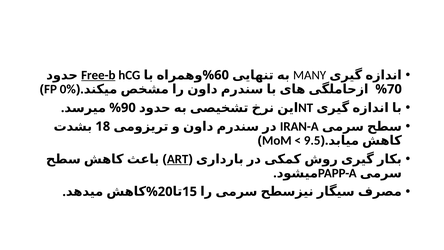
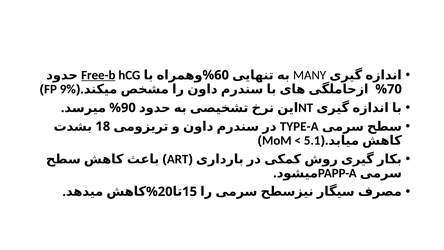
0%: 0% -> 9%
IRAN-A: IRAN-A -> TYPE-A
9.5: 9.5 -> 5.1
ART underline: present -> none
